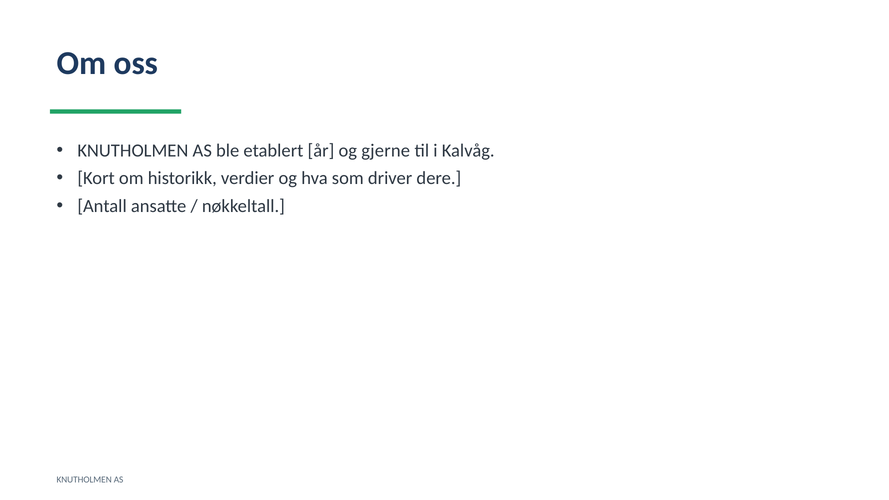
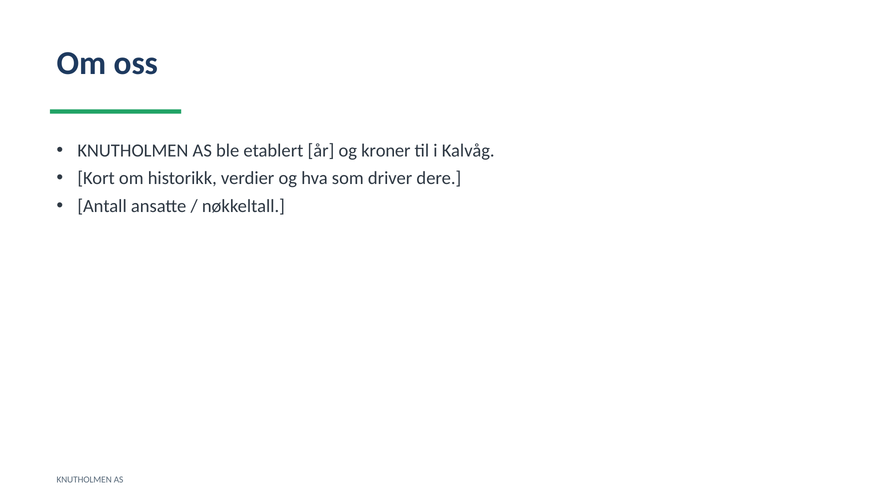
gjerne: gjerne -> kroner
